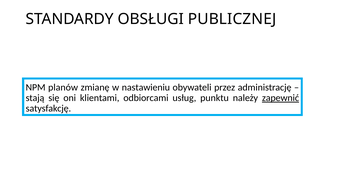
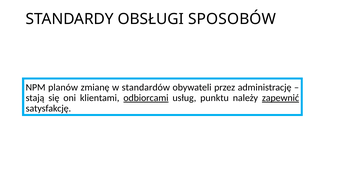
PUBLICZNEJ: PUBLICZNEJ -> SPOSOBÓW
nastawieniu: nastawieniu -> standardów
odbiorcami underline: none -> present
